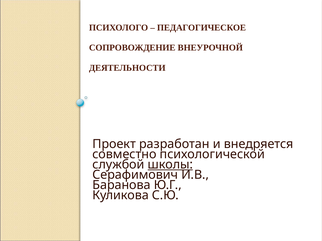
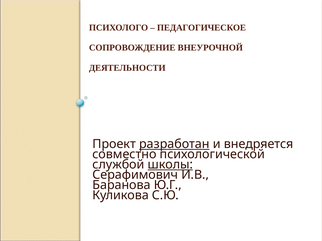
разработан underline: none -> present
